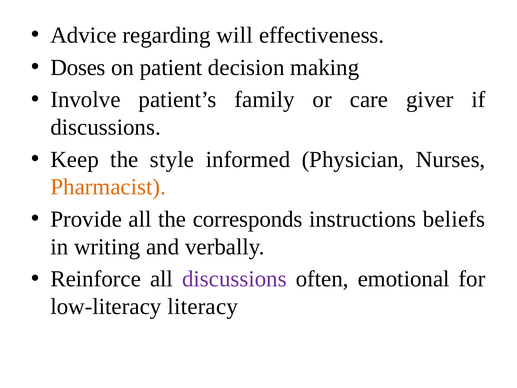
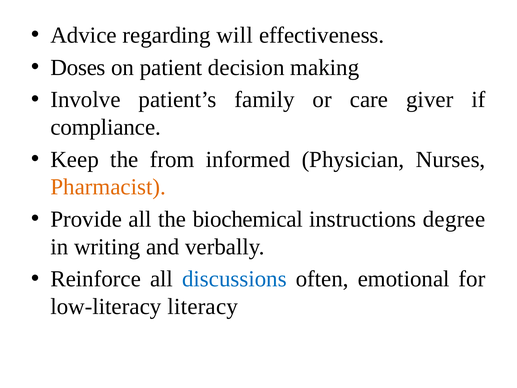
discussions at (106, 127): discussions -> compliance
style: style -> from
corresponds: corresponds -> biochemical
beliefs: beliefs -> degree
discussions at (234, 279) colour: purple -> blue
